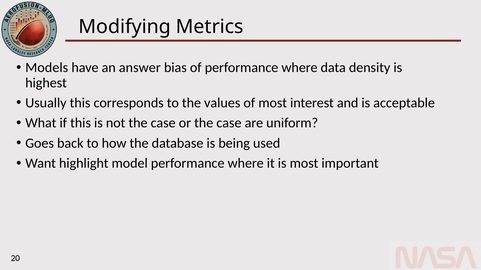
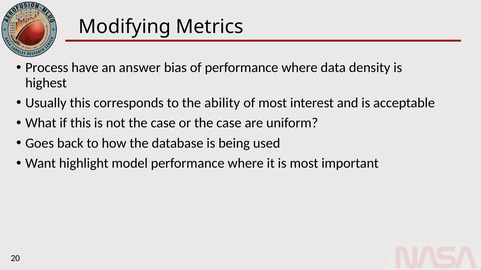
Models: Models -> Process
values: values -> ability
